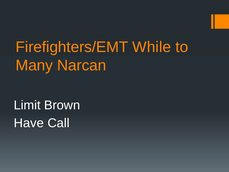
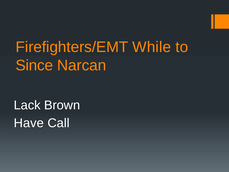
Many: Many -> Since
Limit: Limit -> Lack
